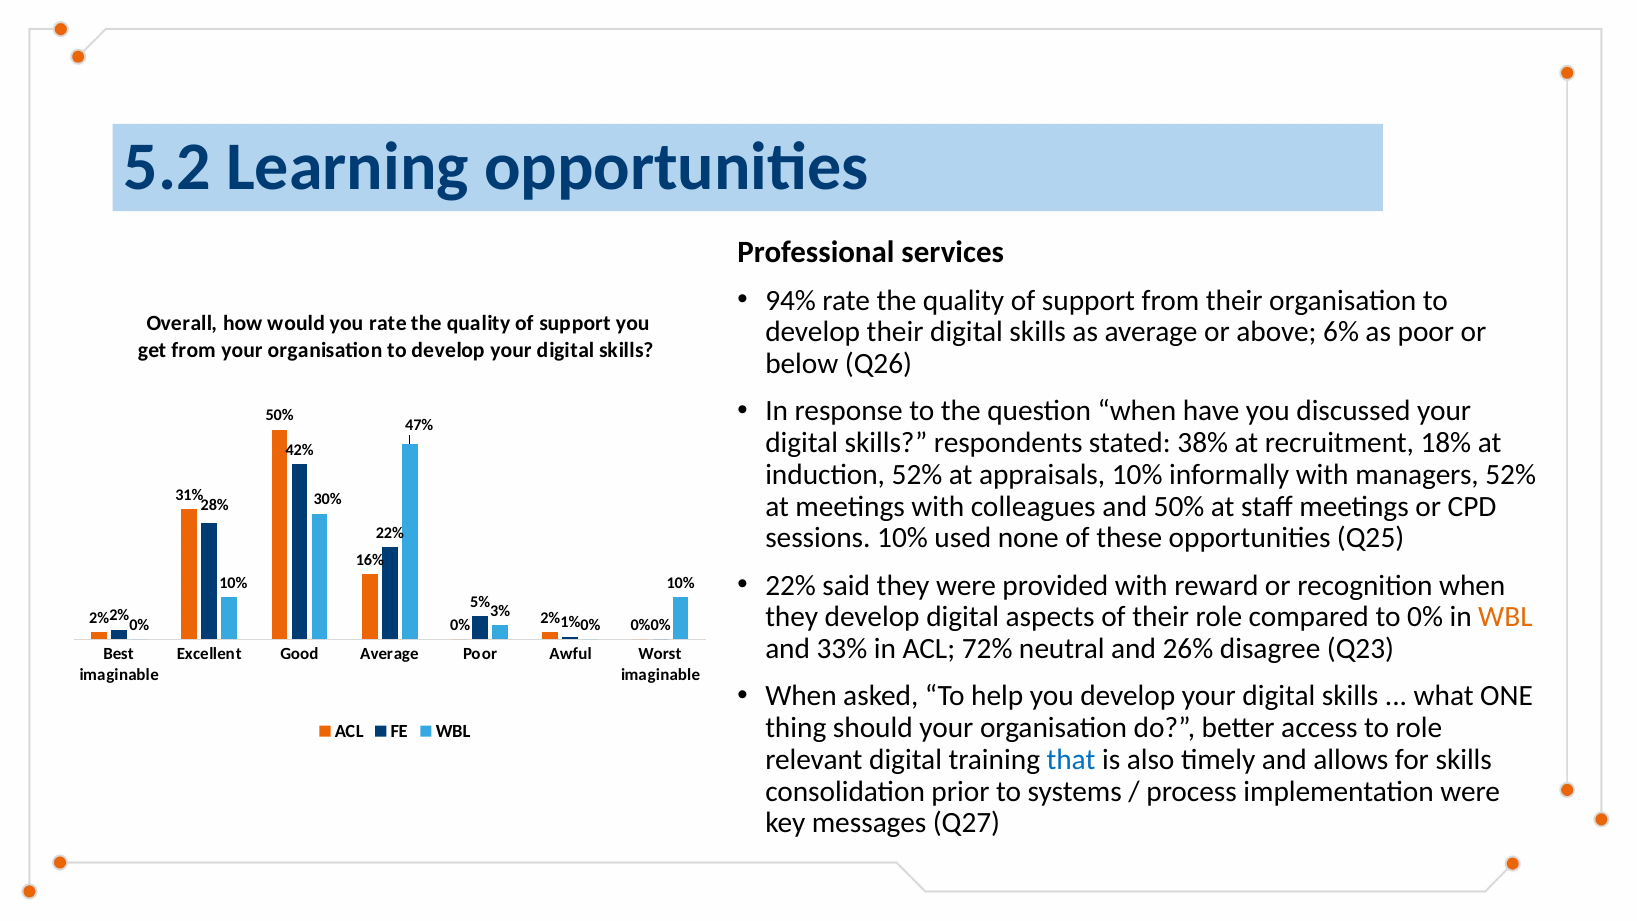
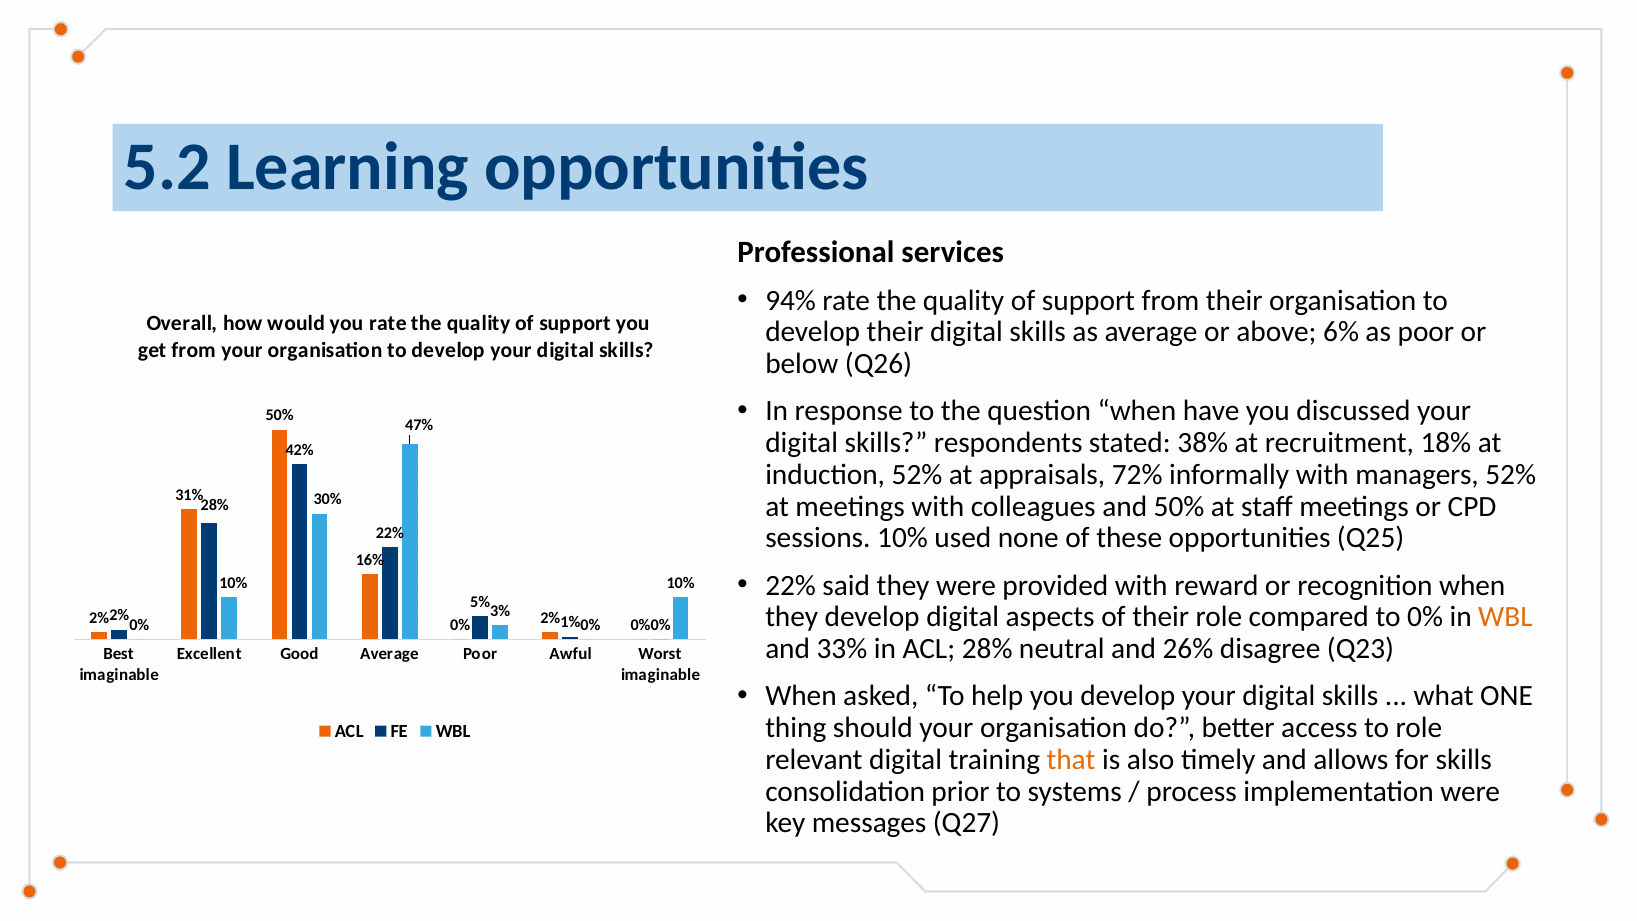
appraisals 10%: 10% -> 72%
ACL 72%: 72% -> 28%
that colour: blue -> orange
